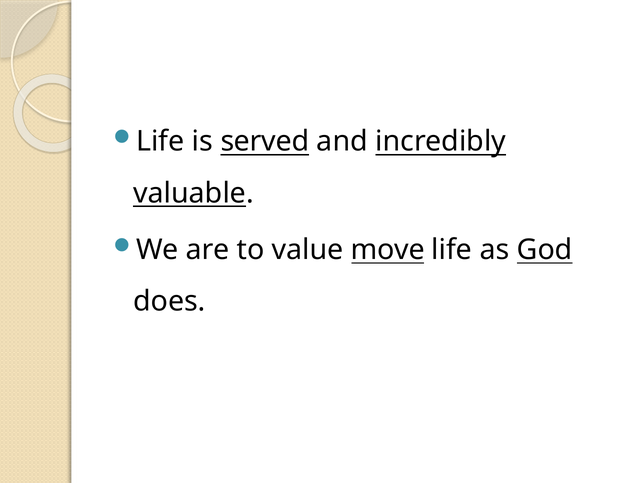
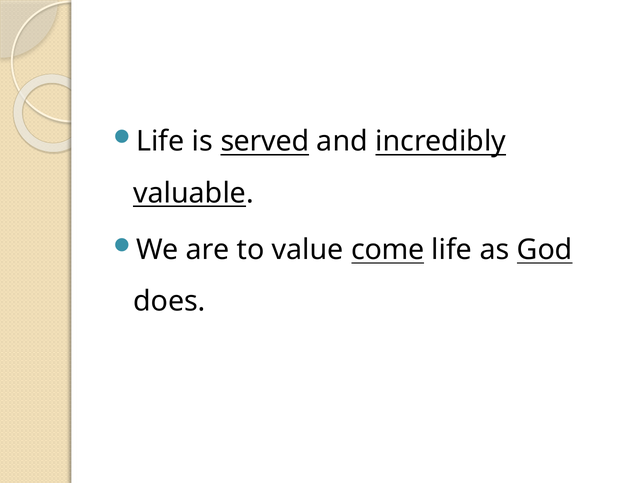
move: move -> come
